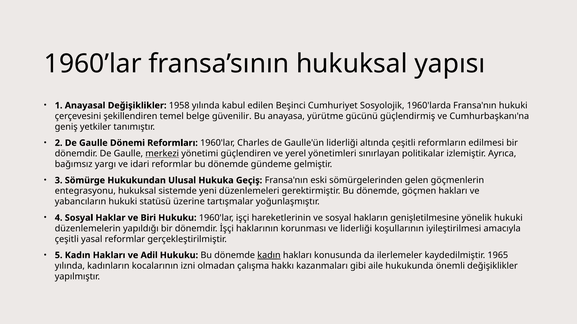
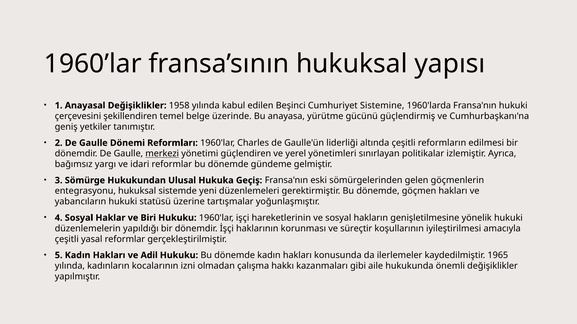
Sosyolojik: Sosyolojik -> Sistemine
güvenilir: güvenilir -> üzerinde
ve liderliği: liderliği -> süreçtir
kadın at (269, 256) underline: present -> none
